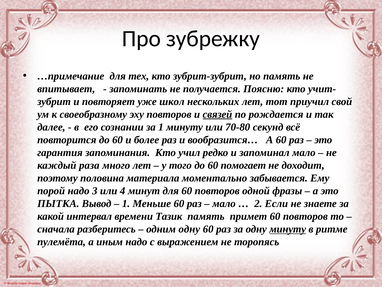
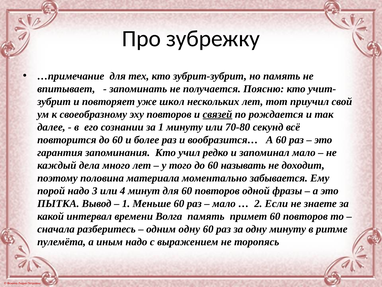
раза: раза -> дела
помогает: помогает -> называть
Тазик: Тазик -> Волга
минуту at (288, 229) underline: present -> none
